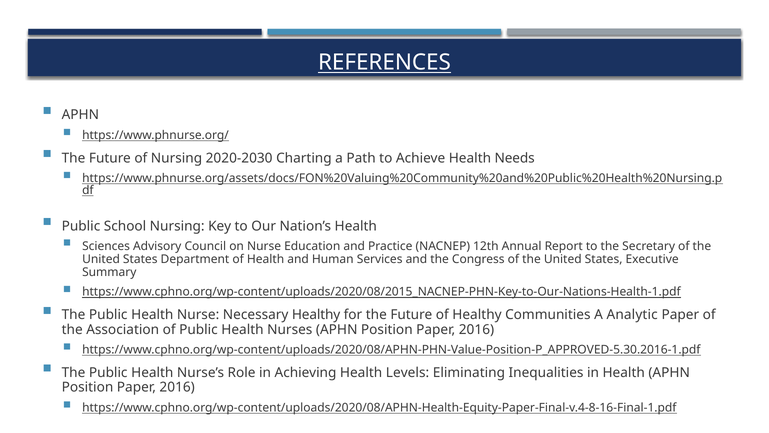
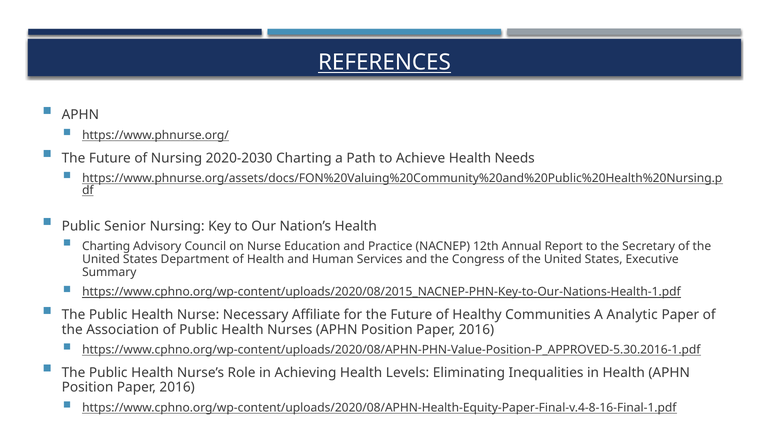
School: School -> Senior
Sciences at (106, 246): Sciences -> Charting
Necessary Healthy: Healthy -> Affiliate
